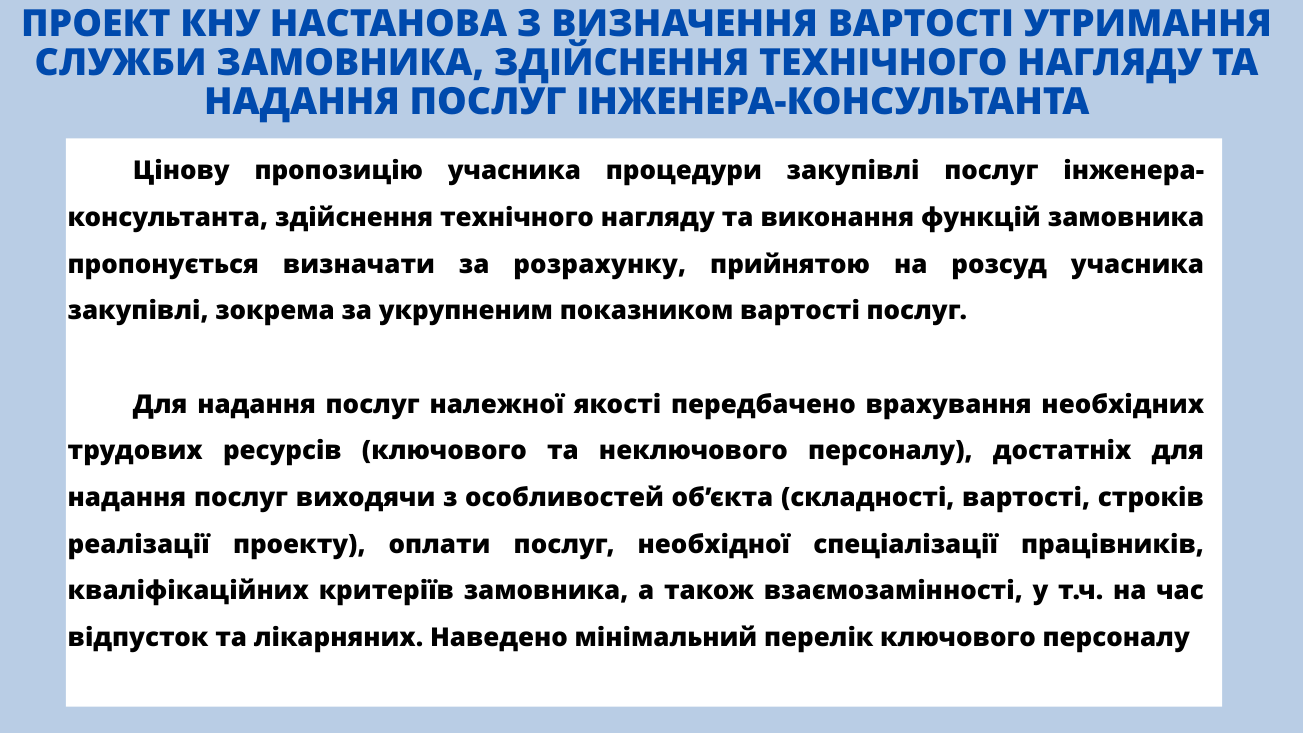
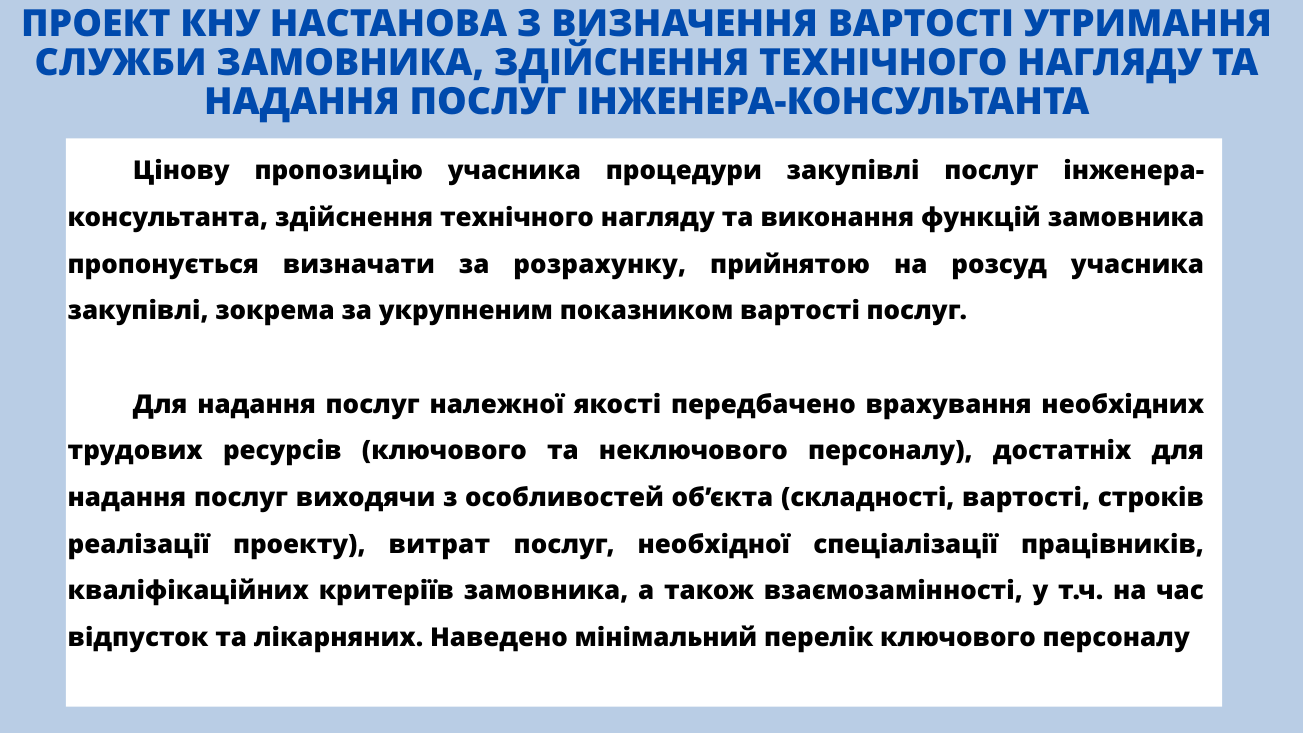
оплати: оплати -> витрат
